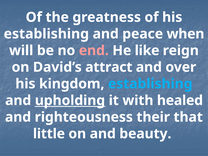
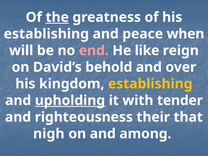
the underline: none -> present
attract: attract -> behold
establishing at (150, 84) colour: light blue -> yellow
healed: healed -> tender
little: little -> nigh
beauty: beauty -> among
